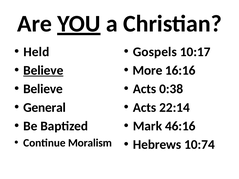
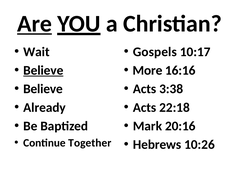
Are underline: none -> present
Held: Held -> Wait
0:38: 0:38 -> 3:38
General: General -> Already
22:14: 22:14 -> 22:18
46:16: 46:16 -> 20:16
Moralism: Moralism -> Together
10:74: 10:74 -> 10:26
